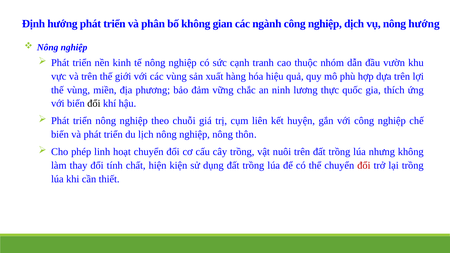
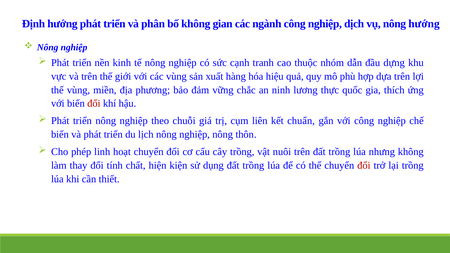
vườn: vườn -> dựng
đổi at (94, 104) colour: black -> red
huyện: huyện -> chuẩn
